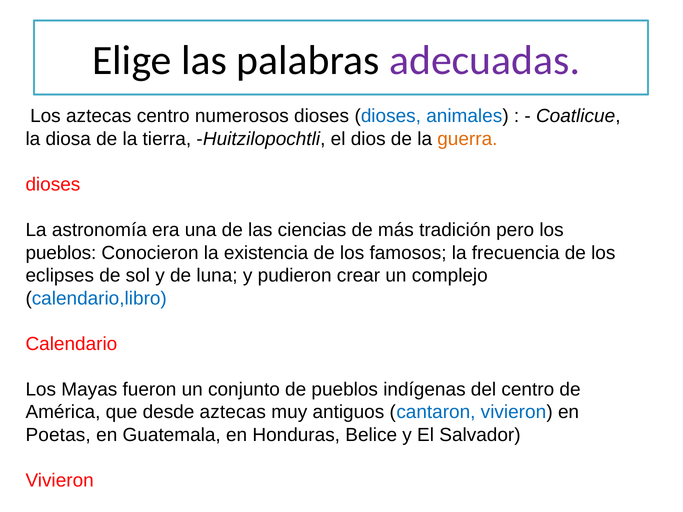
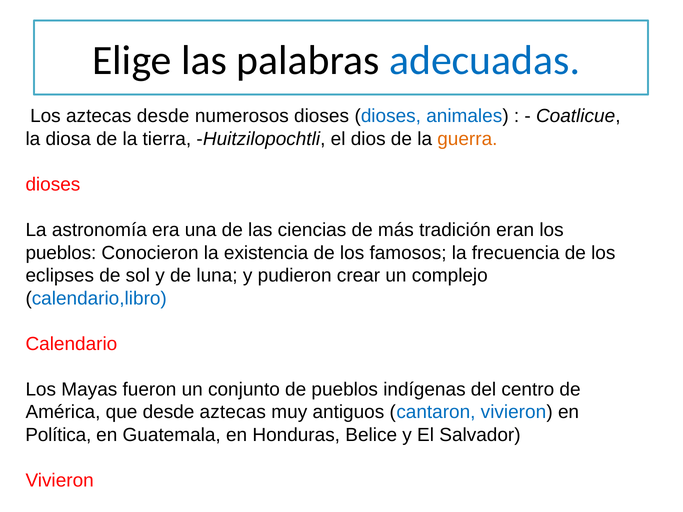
adecuadas colour: purple -> blue
aztecas centro: centro -> desde
pero: pero -> eran
Poetas: Poetas -> Política
